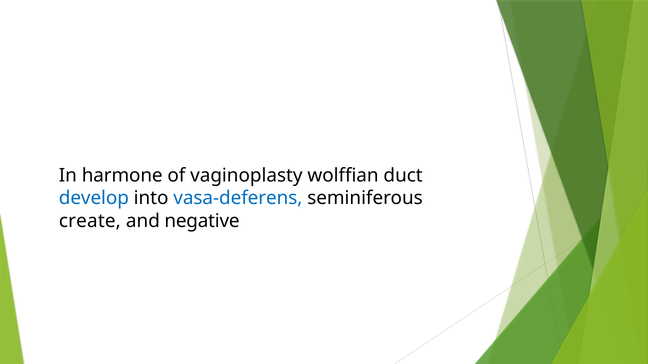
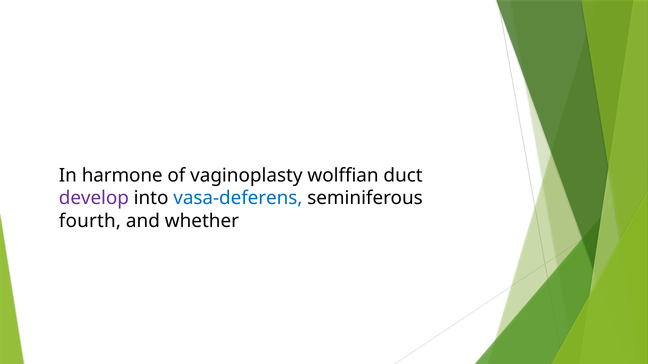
develop colour: blue -> purple
create: create -> fourth
negative: negative -> whether
